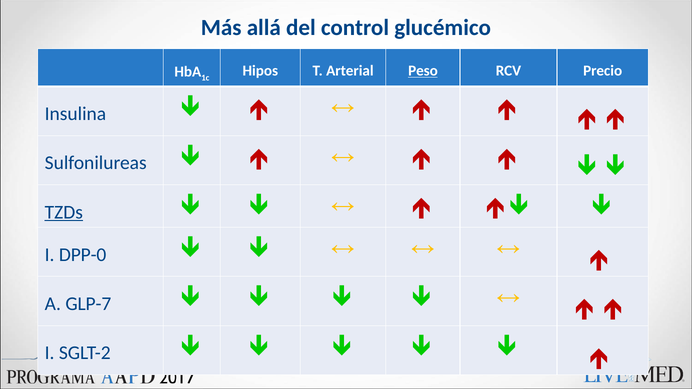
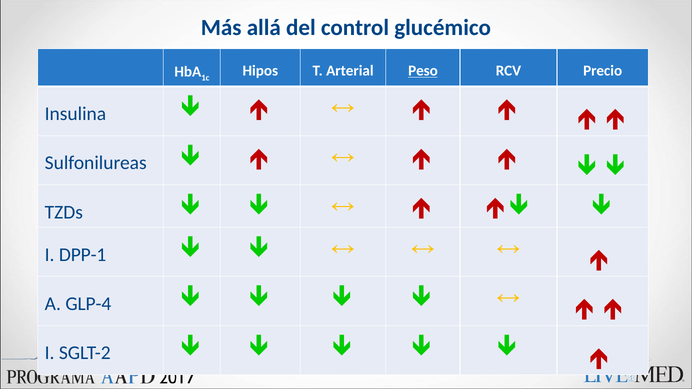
TZDs underline: present -> none
DPP-0: DPP-0 -> DPP-1
GLP-7: GLP-7 -> GLP-4
